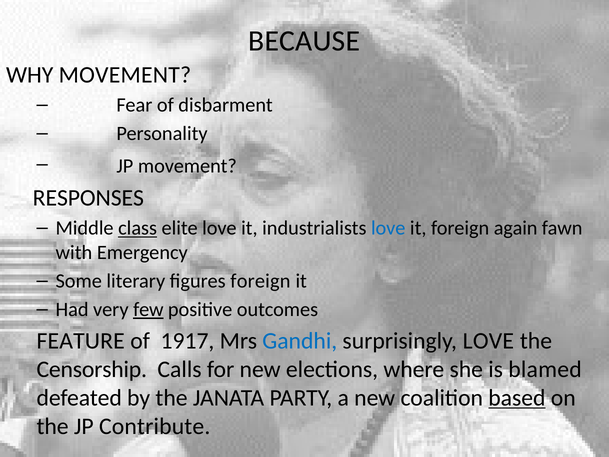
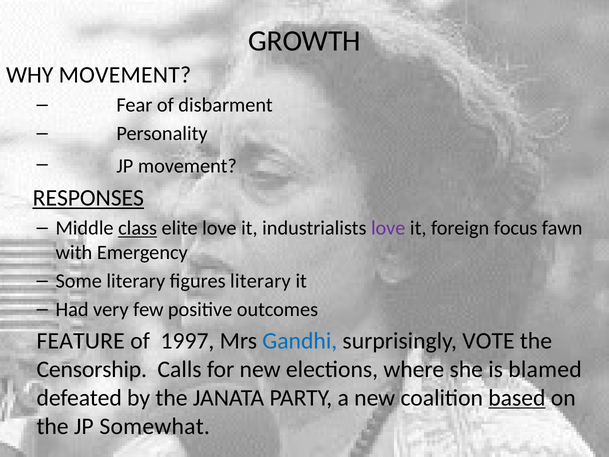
BECAUSE: BECAUSE -> GROWTH
RESPONSES underline: none -> present
love at (388, 228) colour: blue -> purple
again: again -> focus
figures foreign: foreign -> literary
few underline: present -> none
1917: 1917 -> 1997
surprisingly LOVE: LOVE -> VOTE
Contribute: Contribute -> Somewhat
